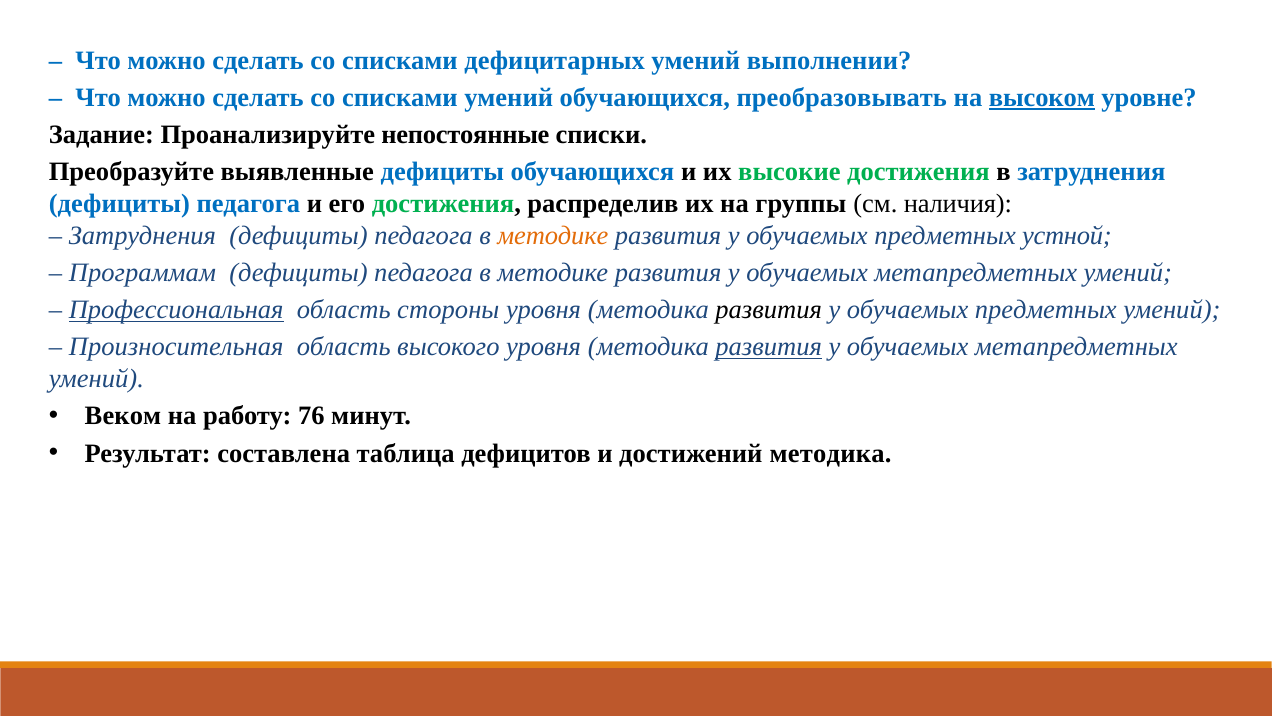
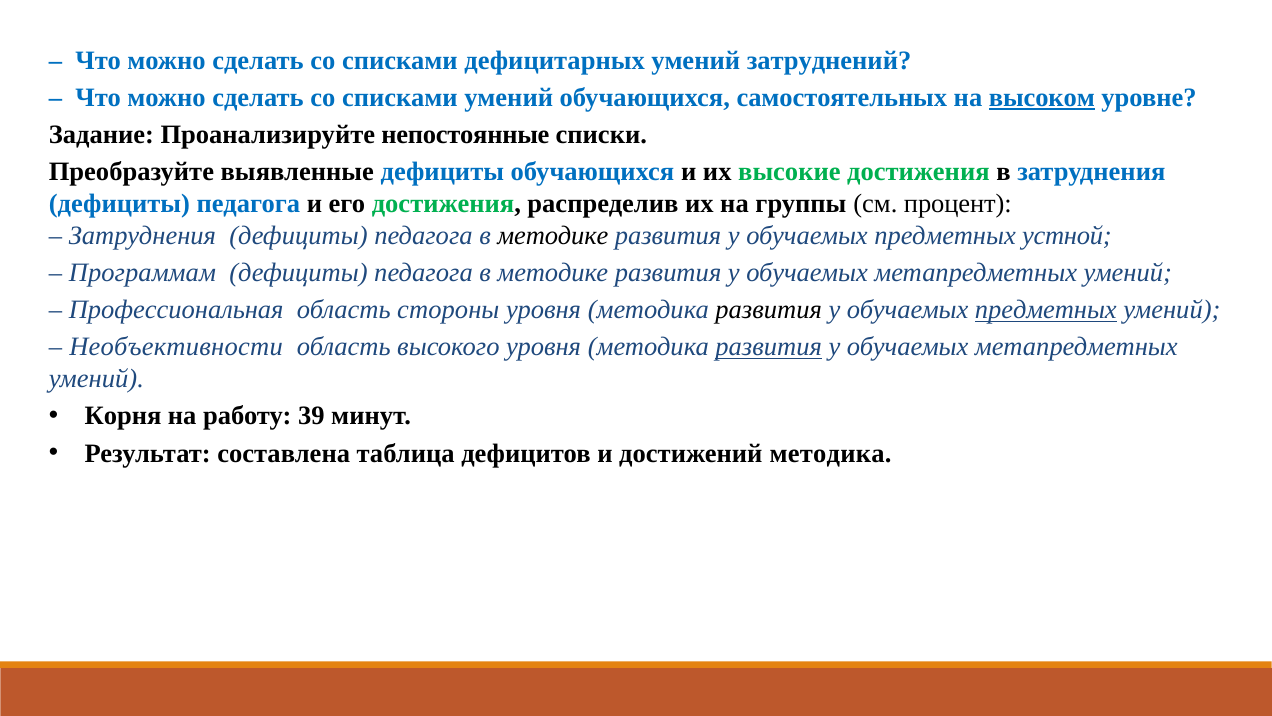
выполнении: выполнении -> затруднений
преобразовывать: преобразовывать -> самостоятельных
наличия: наличия -> процент
методике at (553, 236) colour: orange -> black
Профессиональная underline: present -> none
предметных at (1046, 310) underline: none -> present
Произносительная: Произносительная -> Необъективности
Веком: Веком -> Корня
76: 76 -> 39
